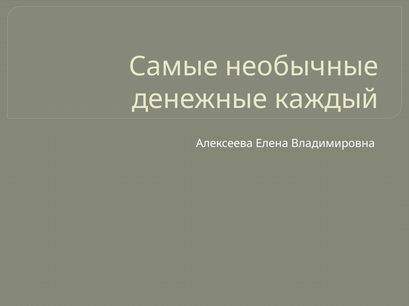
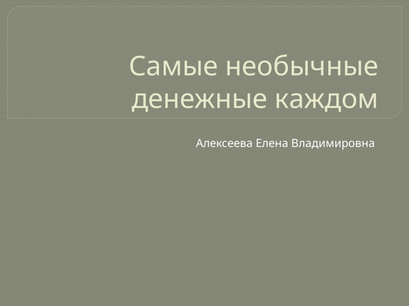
каждый: каждый -> каждом
